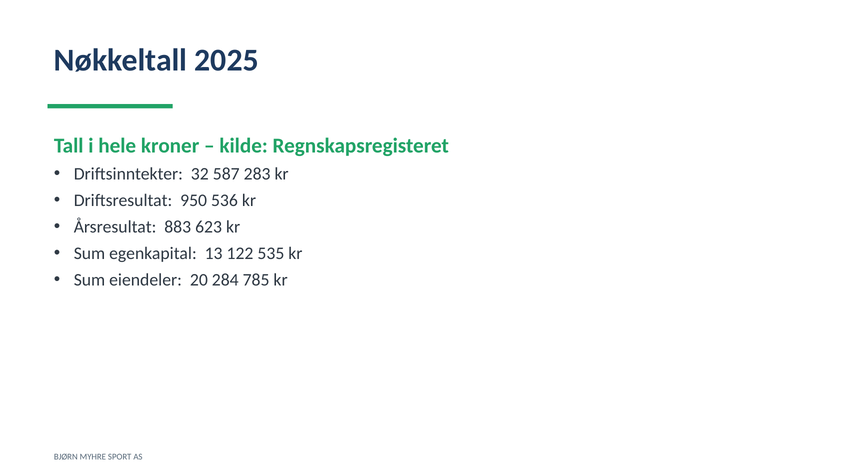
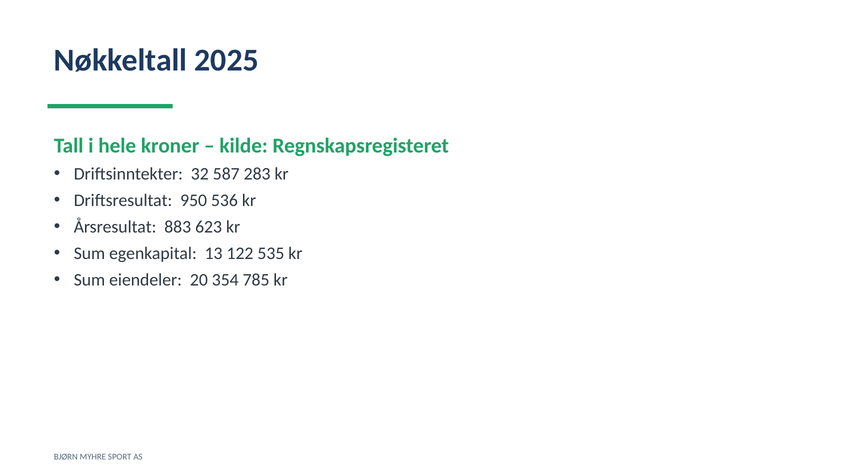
284: 284 -> 354
